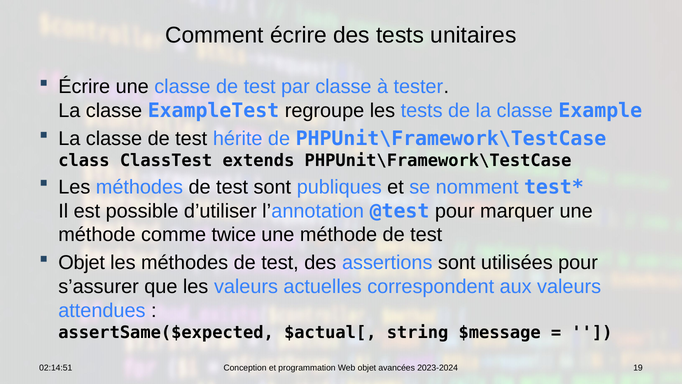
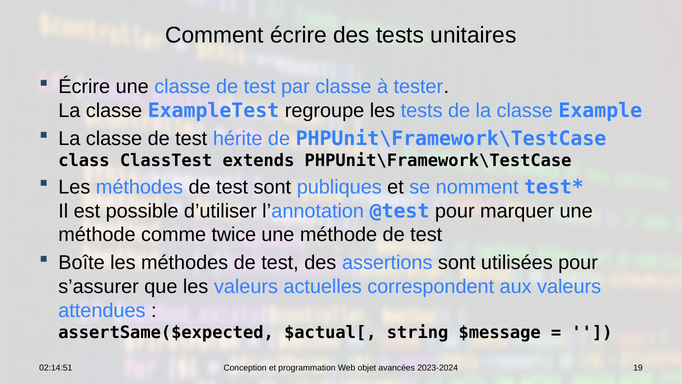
Objet at (82, 263): Objet -> Boîte
